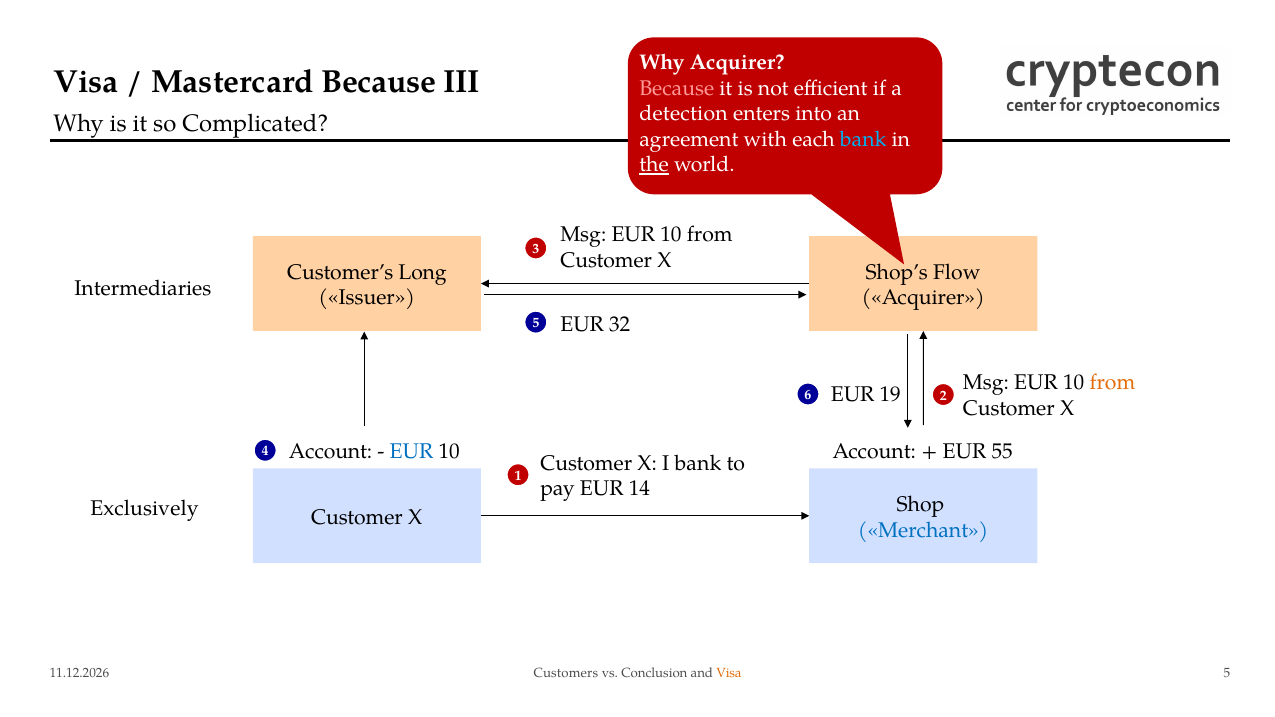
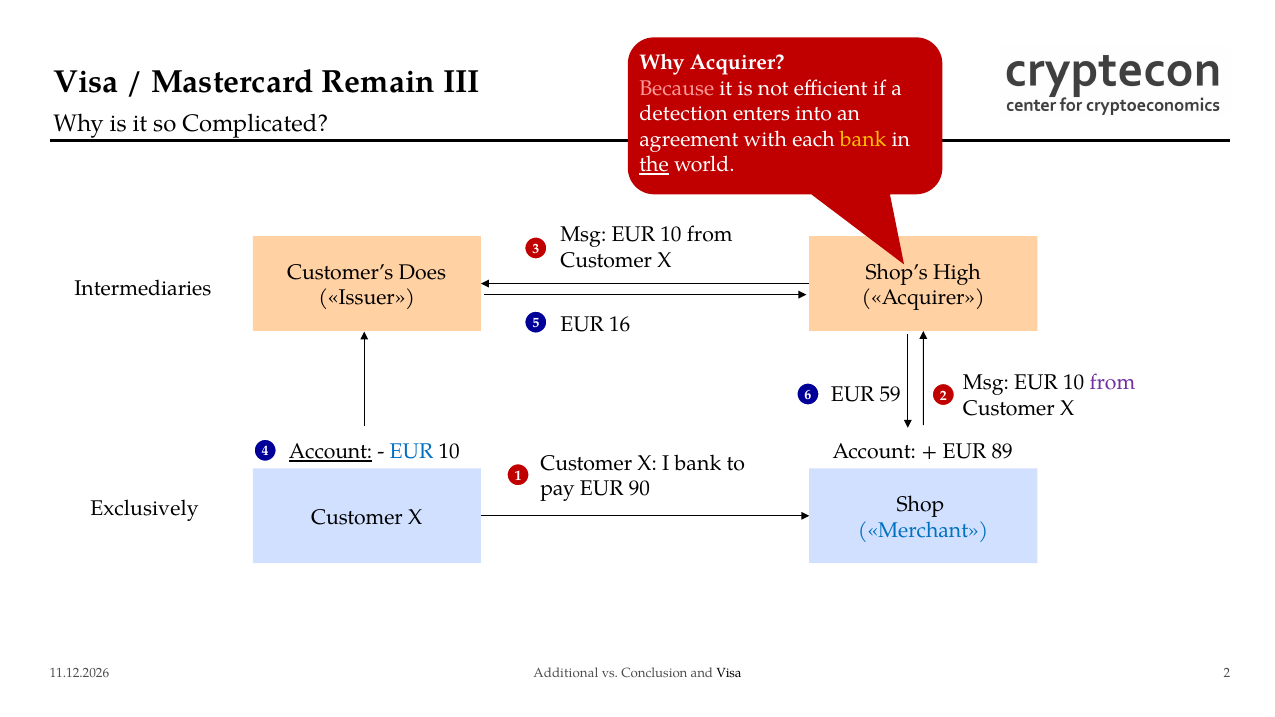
Mastercard Because: Because -> Remain
bank at (863, 139) colour: light blue -> yellow
Long: Long -> Does
Flow: Flow -> High
32: 32 -> 16
from at (1112, 383) colour: orange -> purple
19: 19 -> 59
Account at (331, 452) underline: none -> present
55: 55 -> 89
14: 14 -> 90
5 at (1227, 673): 5 -> 2
Customers: Customers -> Additional
Visa at (729, 673) colour: orange -> black
